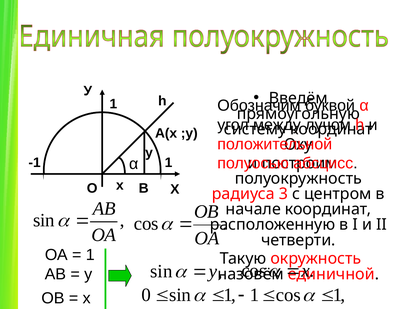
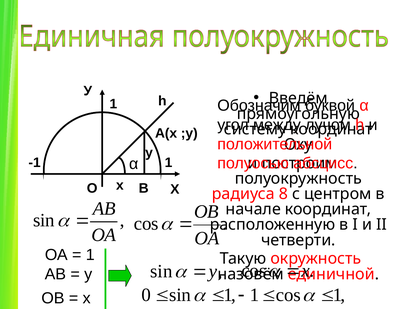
3: 3 -> 8
